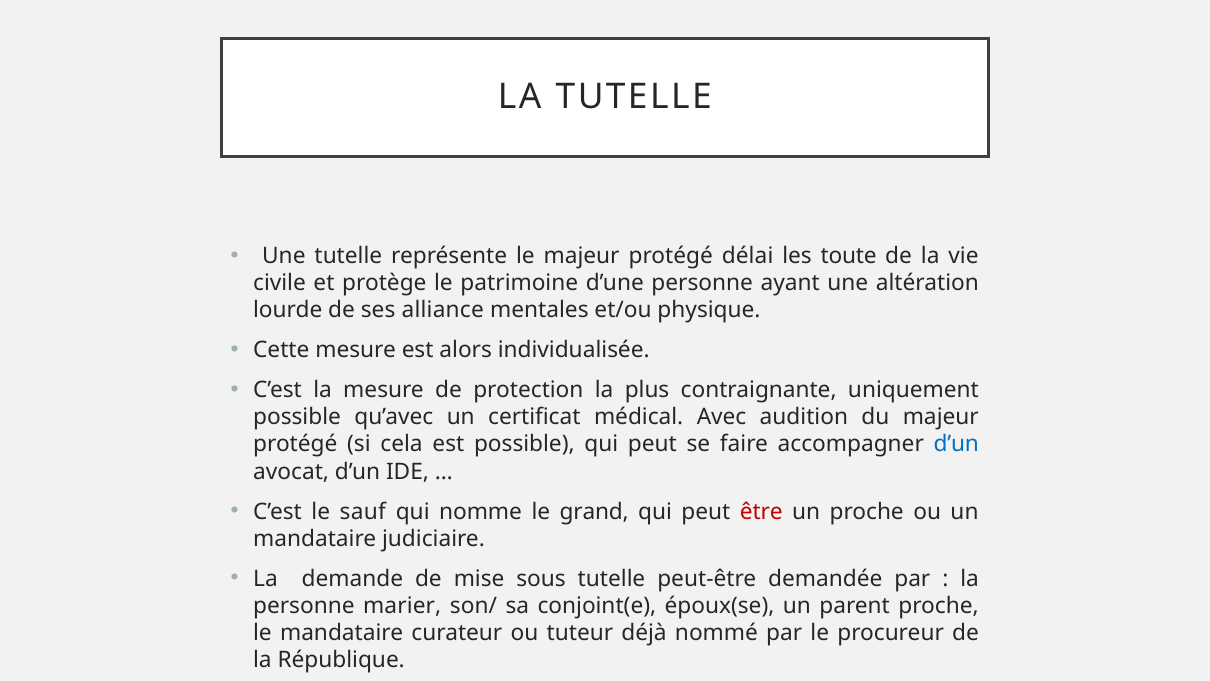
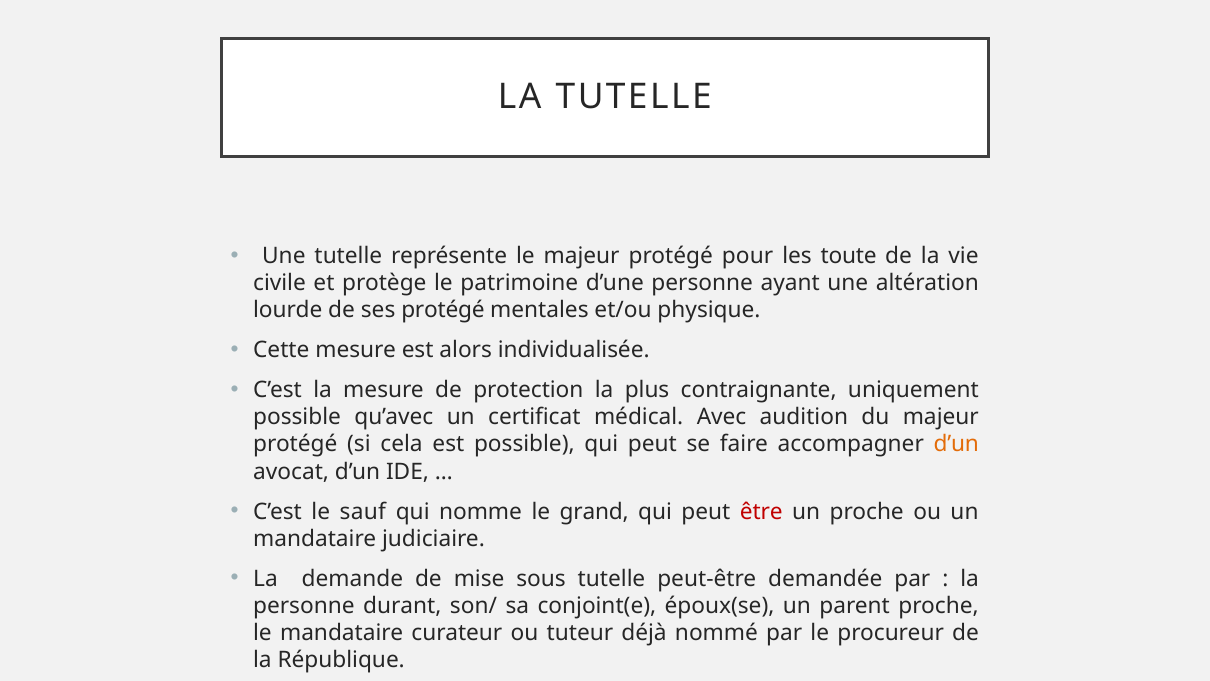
délai: délai -> pour
ses alliance: alliance -> protégé
d’un at (956, 444) colour: blue -> orange
marier: marier -> durant
